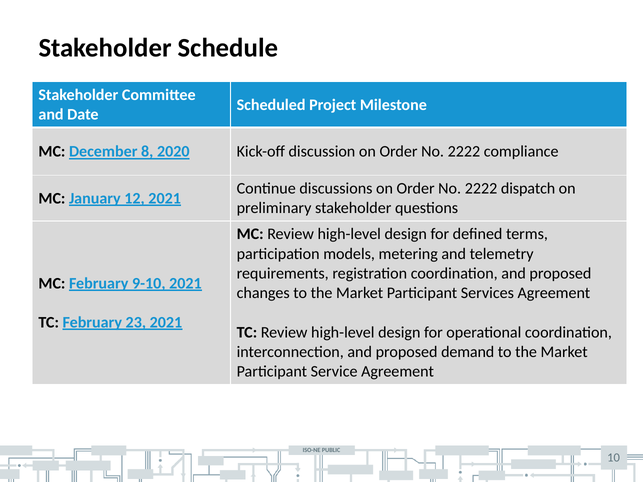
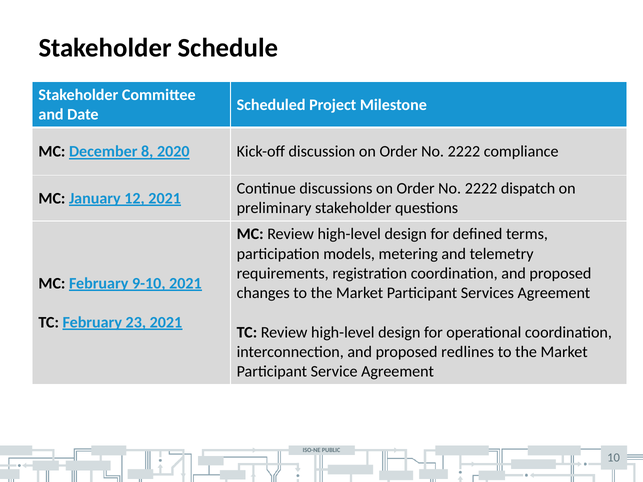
demand: demand -> redlines
